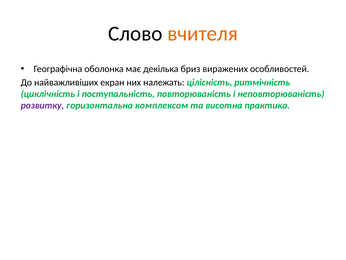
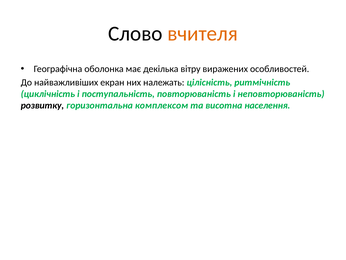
бриз: бриз -> вітру
розвитку colour: purple -> black
практика: практика -> населення
